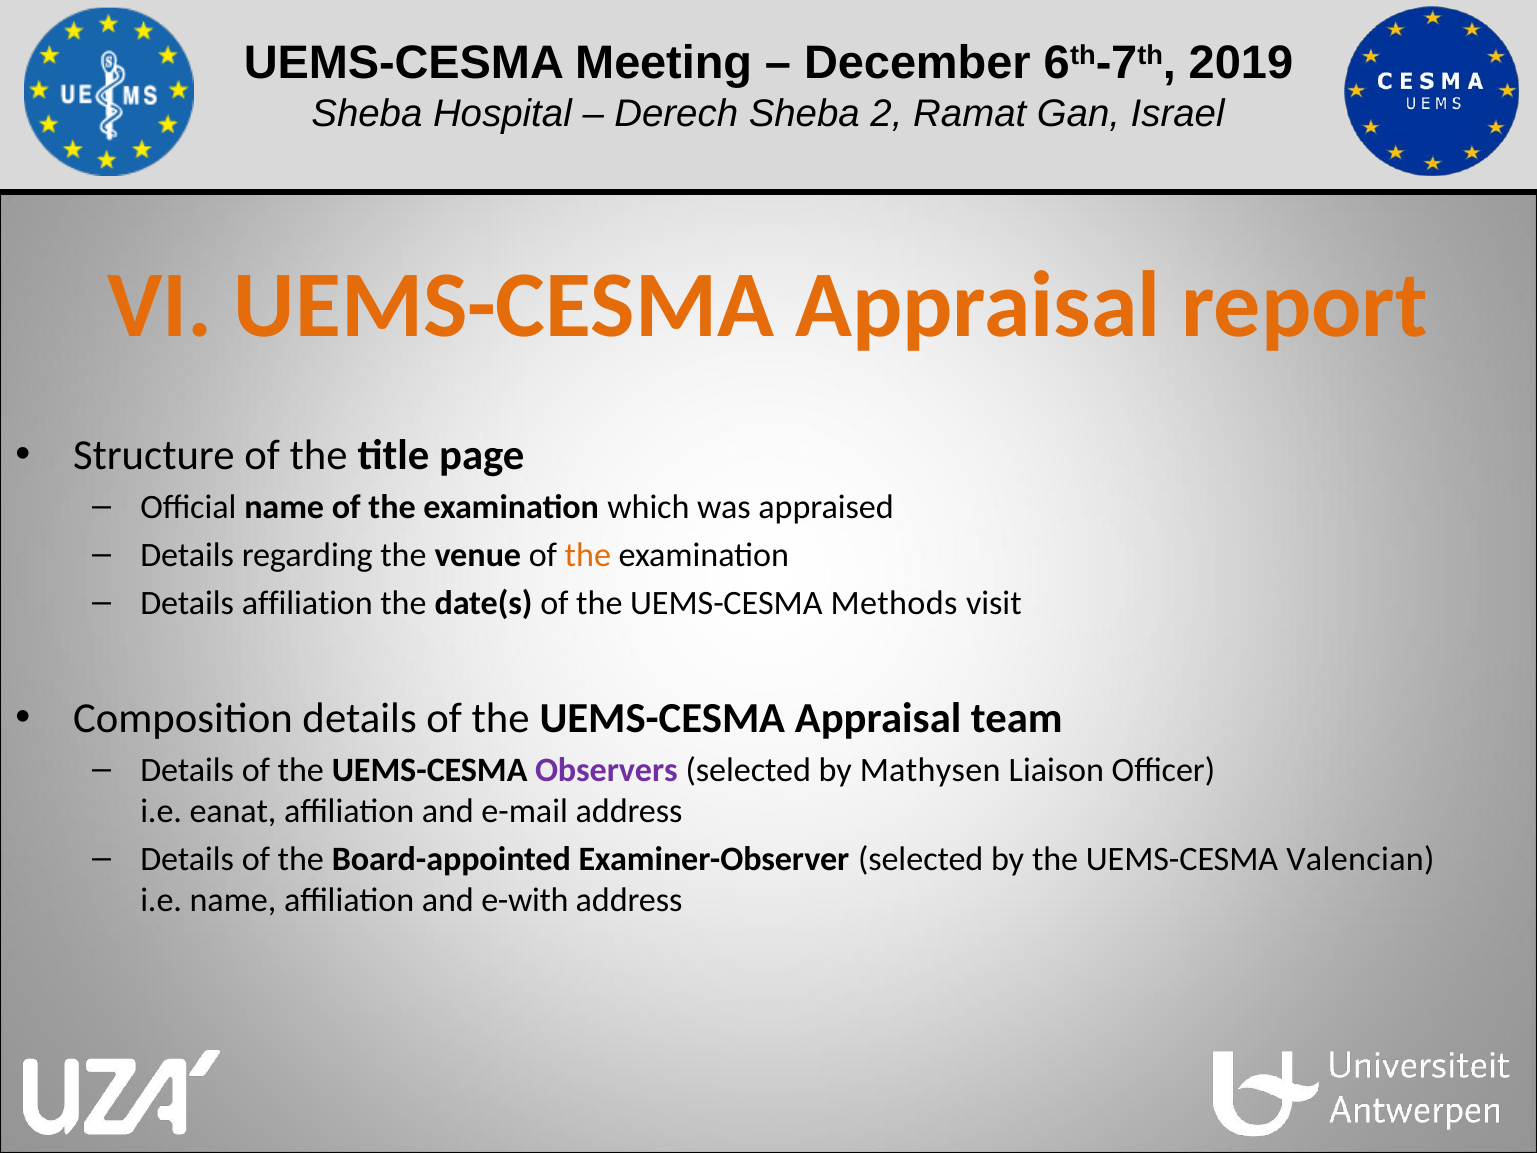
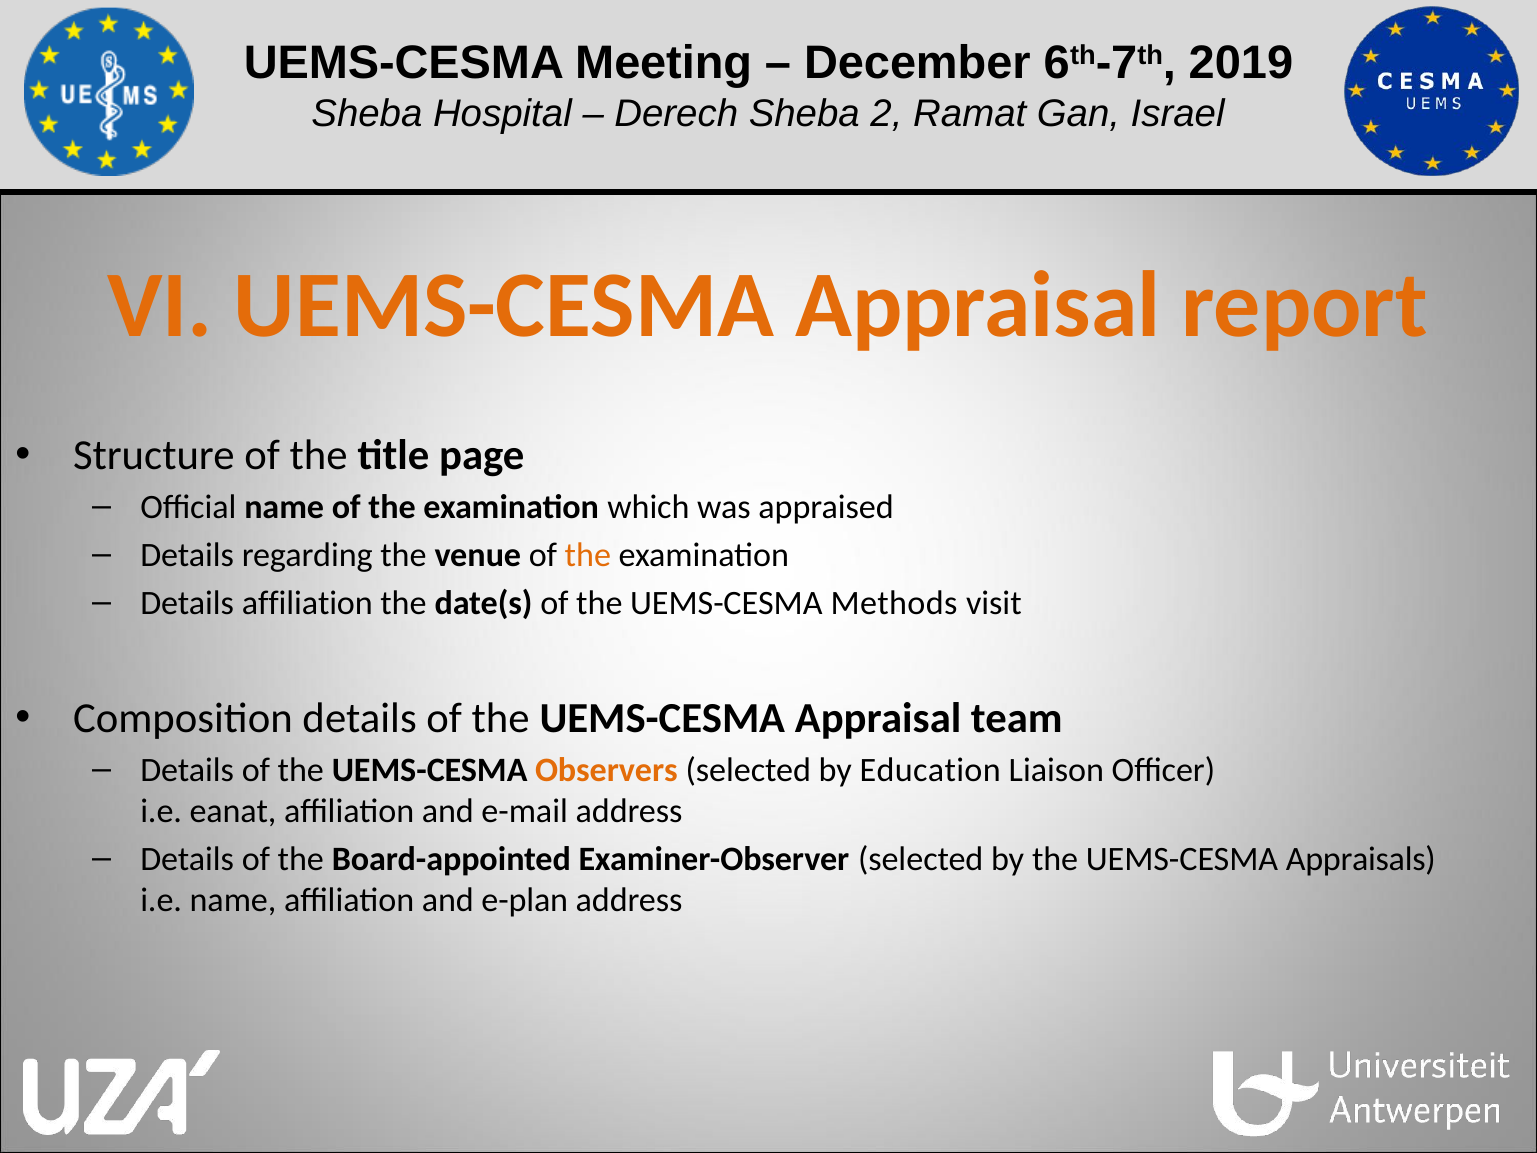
Observers colour: purple -> orange
Mathysen: Mathysen -> Education
Valencian: Valencian -> Appraisals
e-with: e-with -> e-plan
